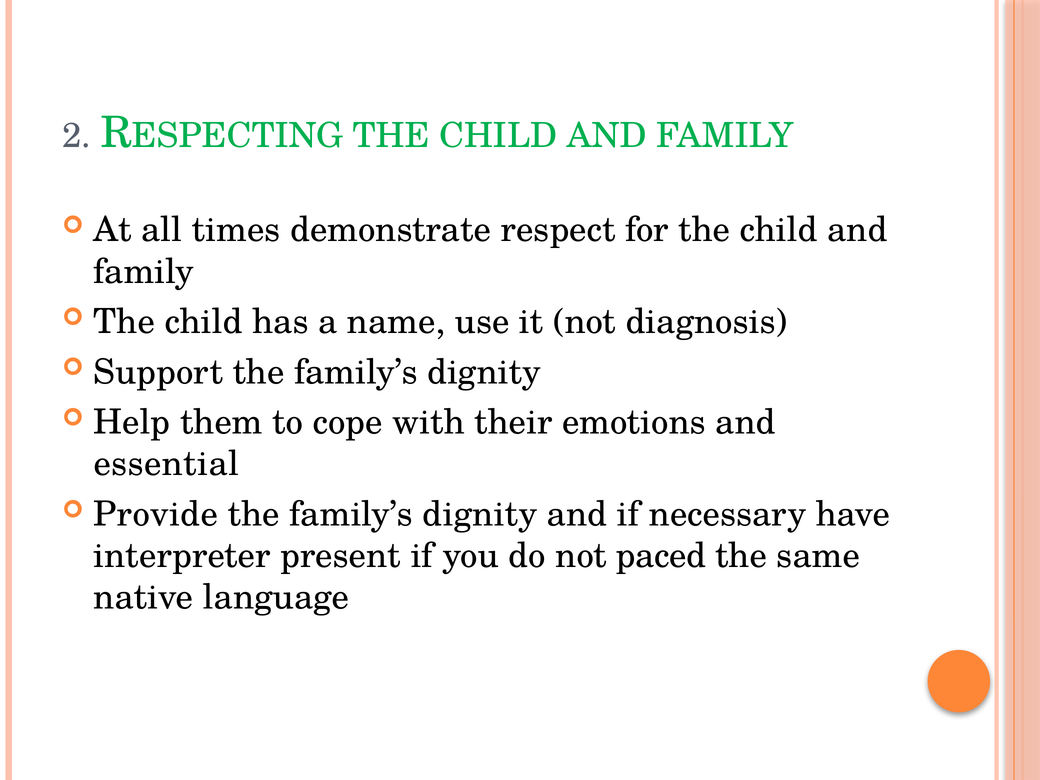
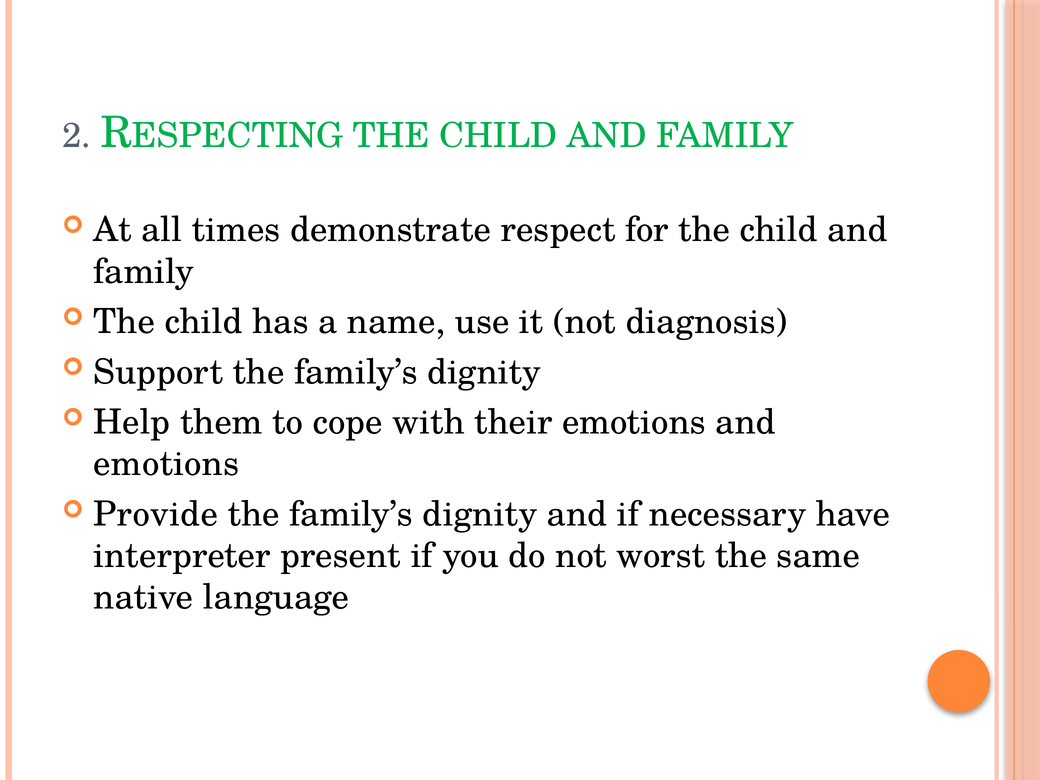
essential at (166, 464): essential -> emotions
paced: paced -> worst
